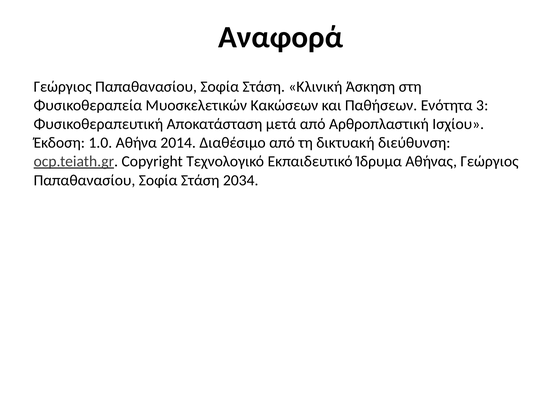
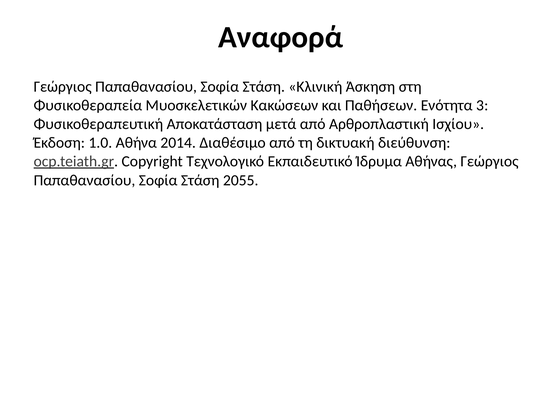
2034: 2034 -> 2055
